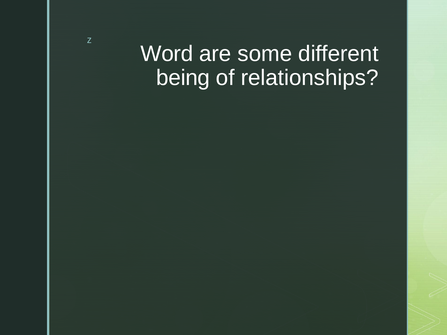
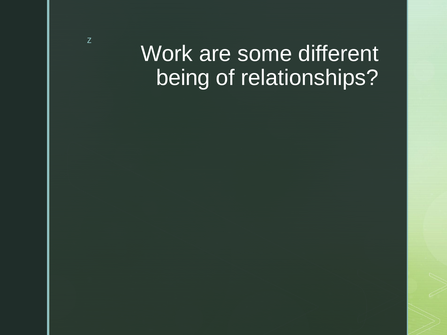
Word: Word -> Work
